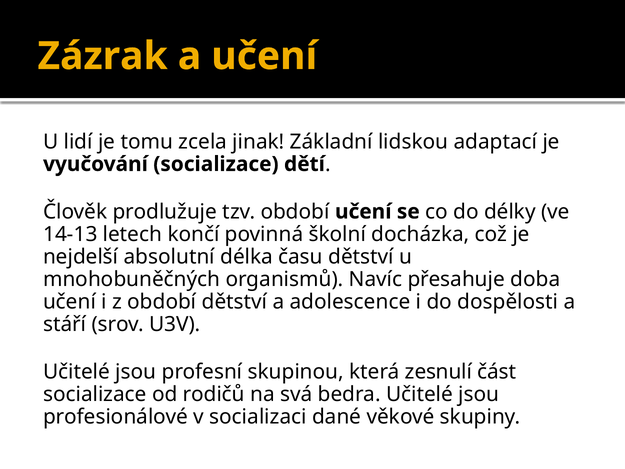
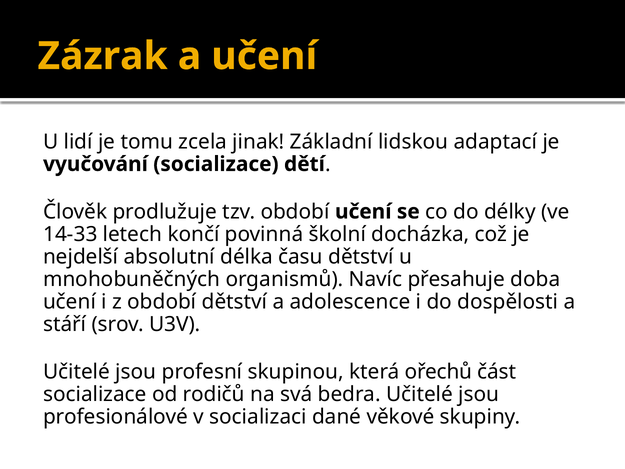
14-13: 14-13 -> 14-33
zesnulí: zesnulí -> ořechů
